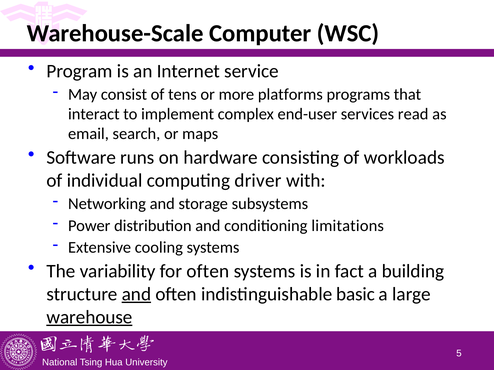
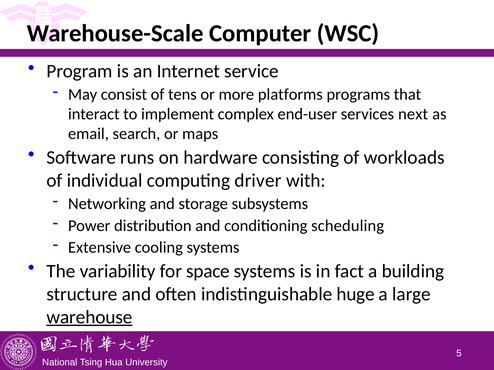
read: read -> next
limitations: limitations -> scheduling
for often: often -> space
and at (136, 294) underline: present -> none
basic: basic -> huge
